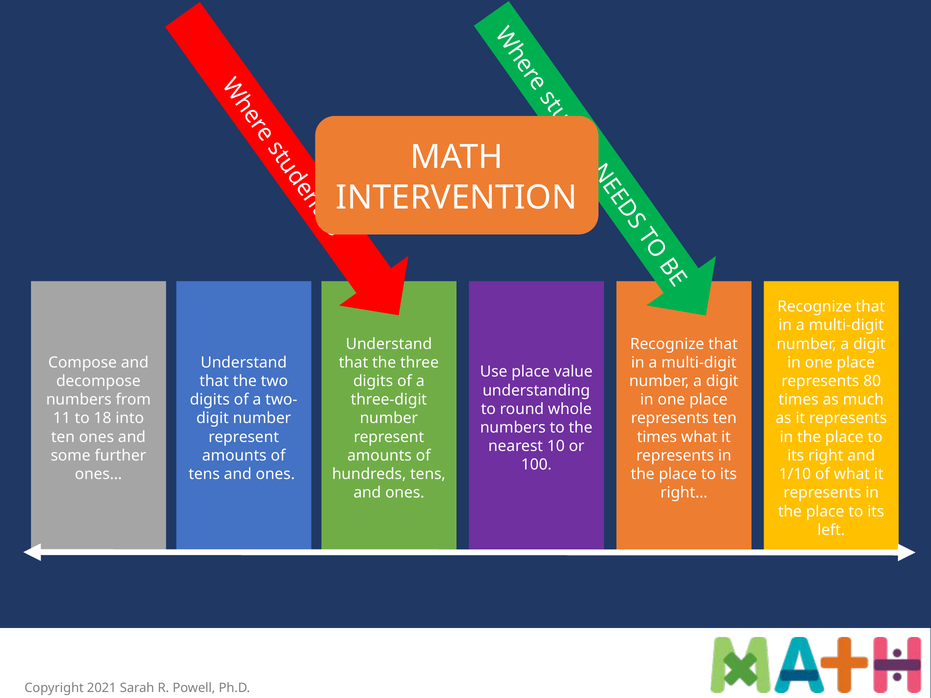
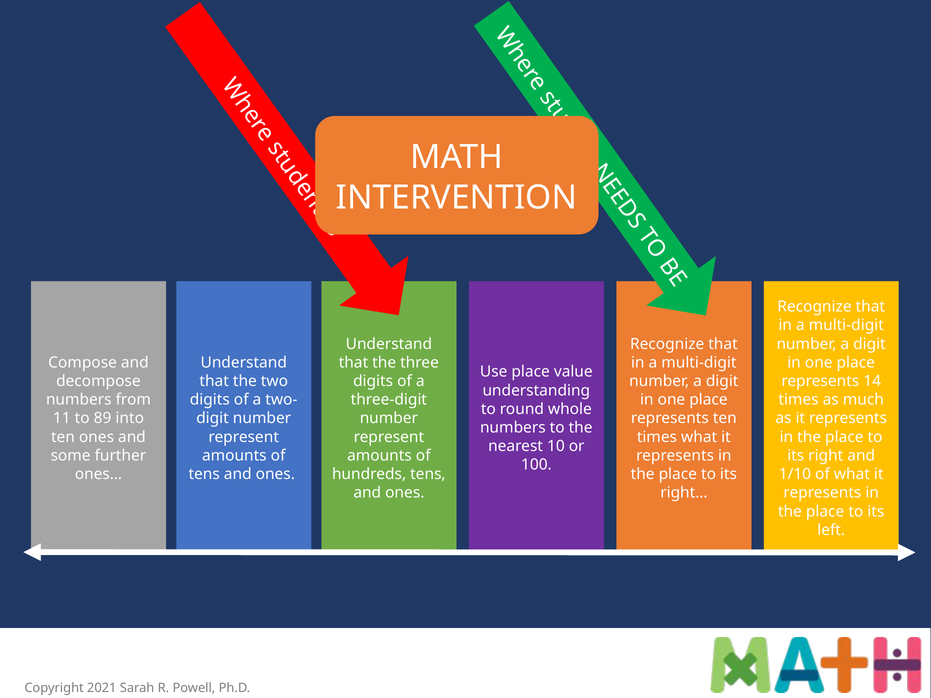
80: 80 -> 14
18: 18 -> 89
